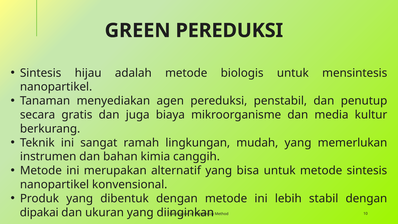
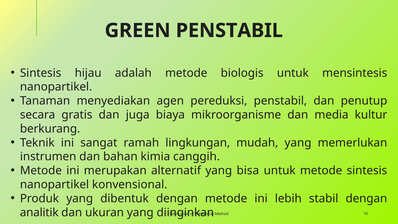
GREEN PEREDUKSI: PEREDUKSI -> PENSTABIL
dipakai: dipakai -> analitik
